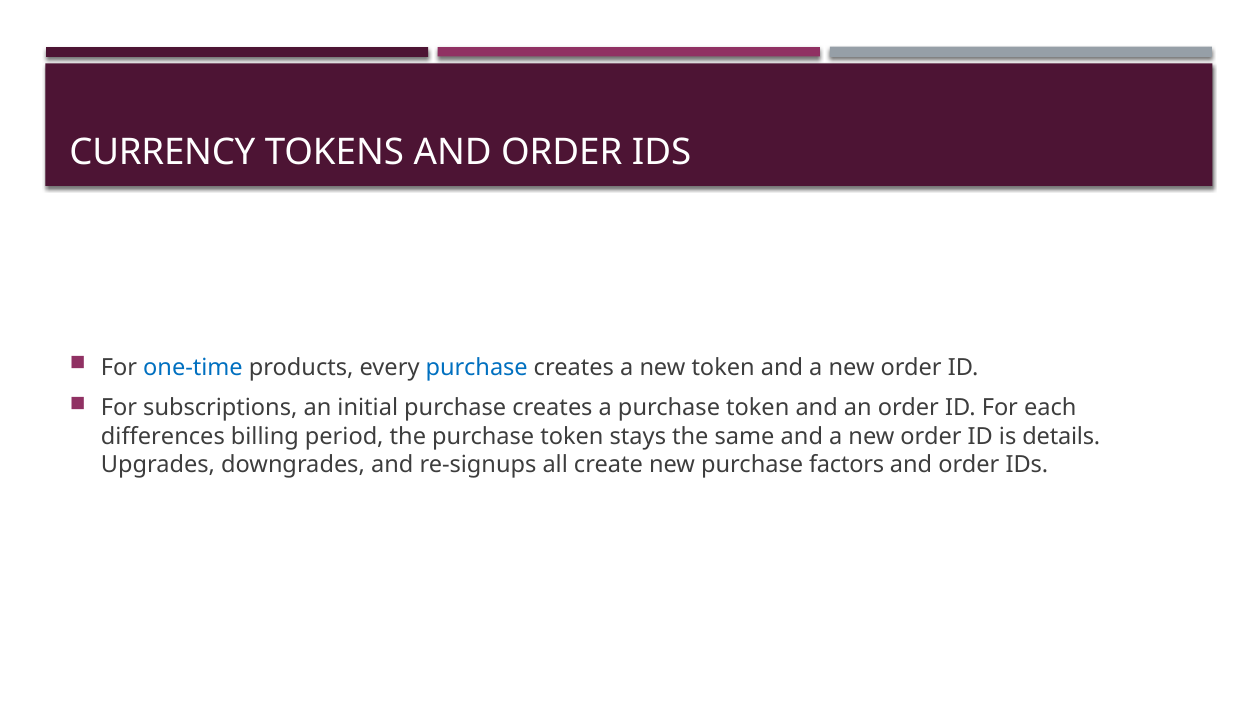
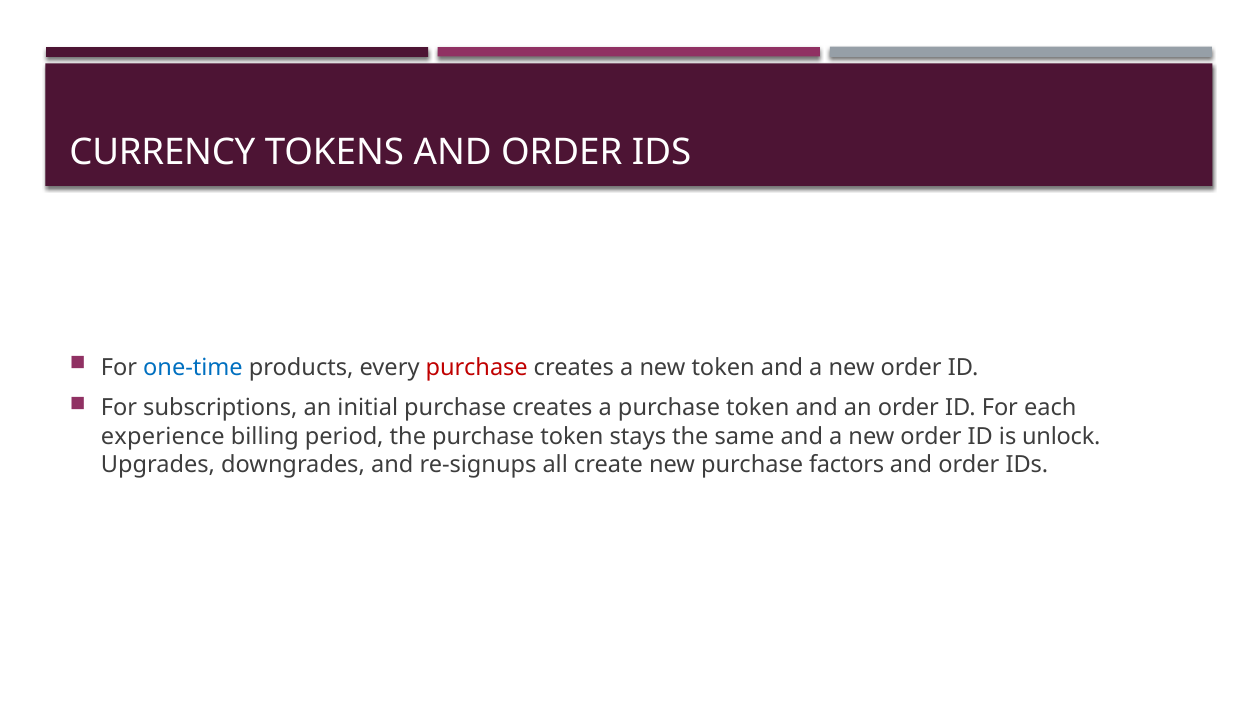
purchase at (477, 368) colour: blue -> red
differences: differences -> experience
details: details -> unlock
